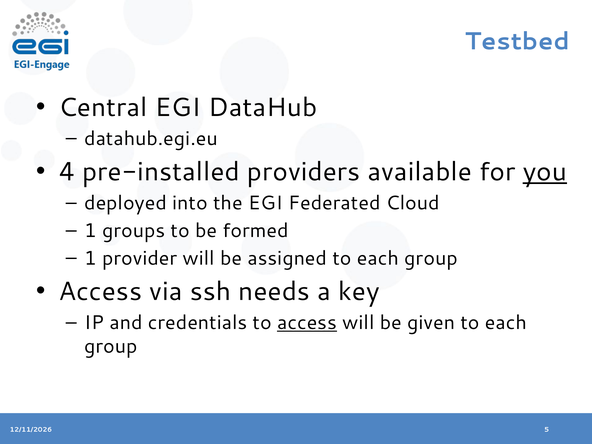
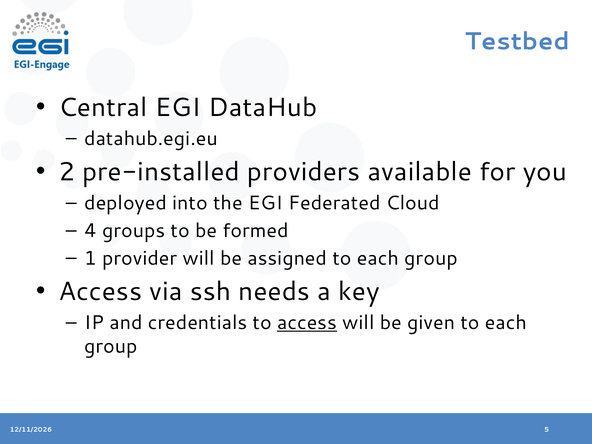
4: 4 -> 2
you underline: present -> none
1 at (90, 231): 1 -> 4
